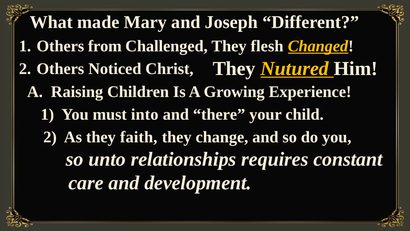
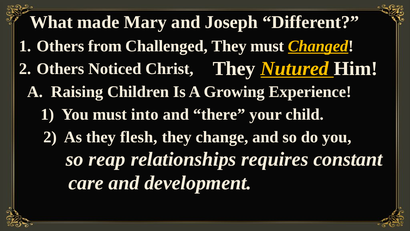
They flesh: flesh -> must
faith: faith -> flesh
unto: unto -> reap
